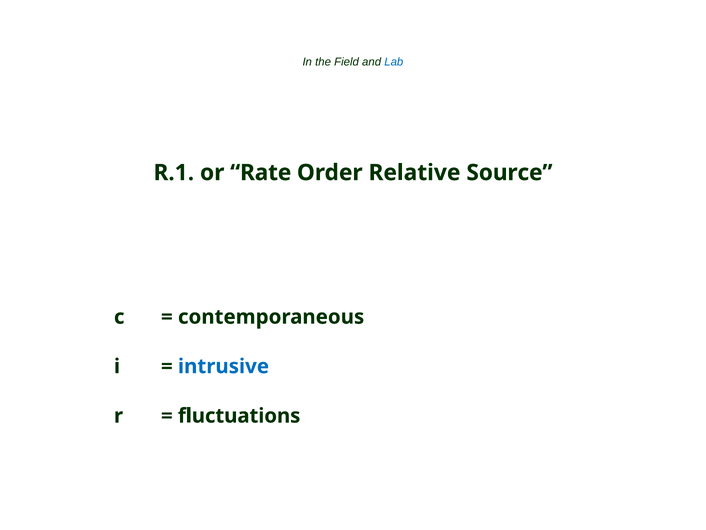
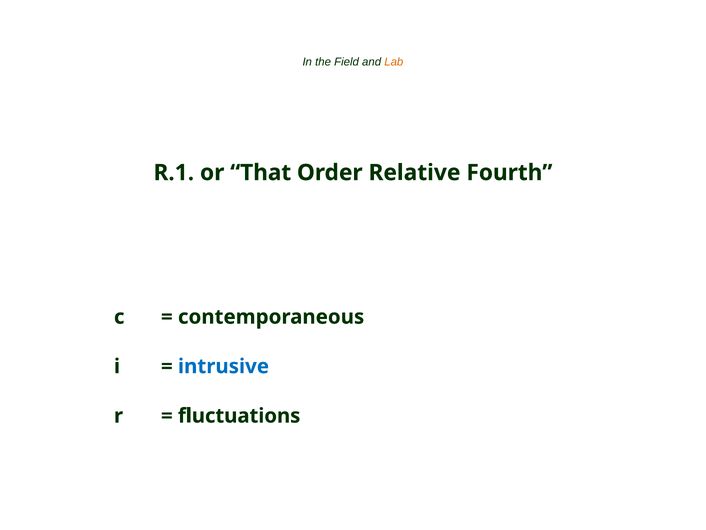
Lab colour: blue -> orange
Rate: Rate -> That
Source: Source -> Fourth
